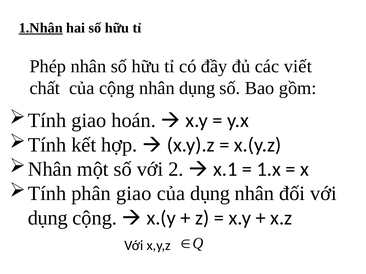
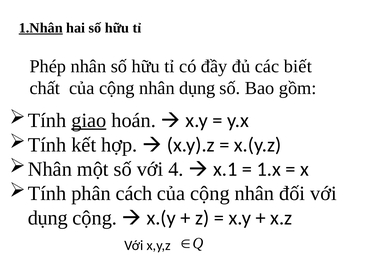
viết: viết -> biết
giao at (89, 121) underline: none -> present
2: 2 -> 4
phân giao: giao -> cách
dụng at (210, 194): dụng -> cộng
